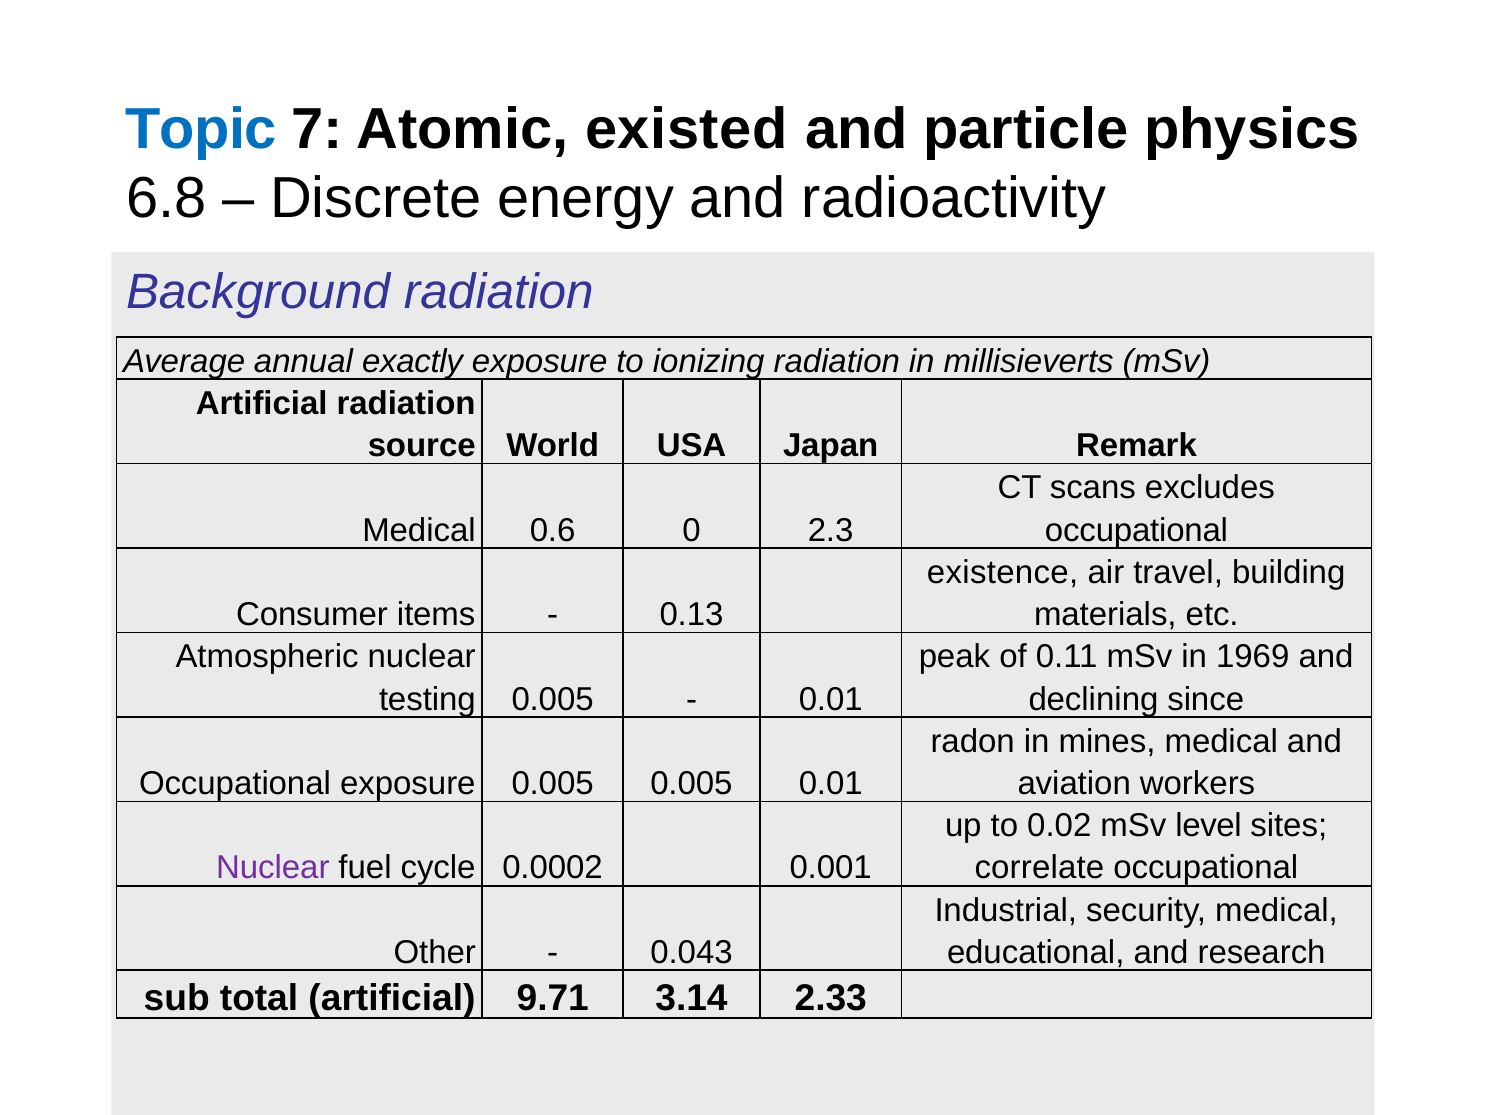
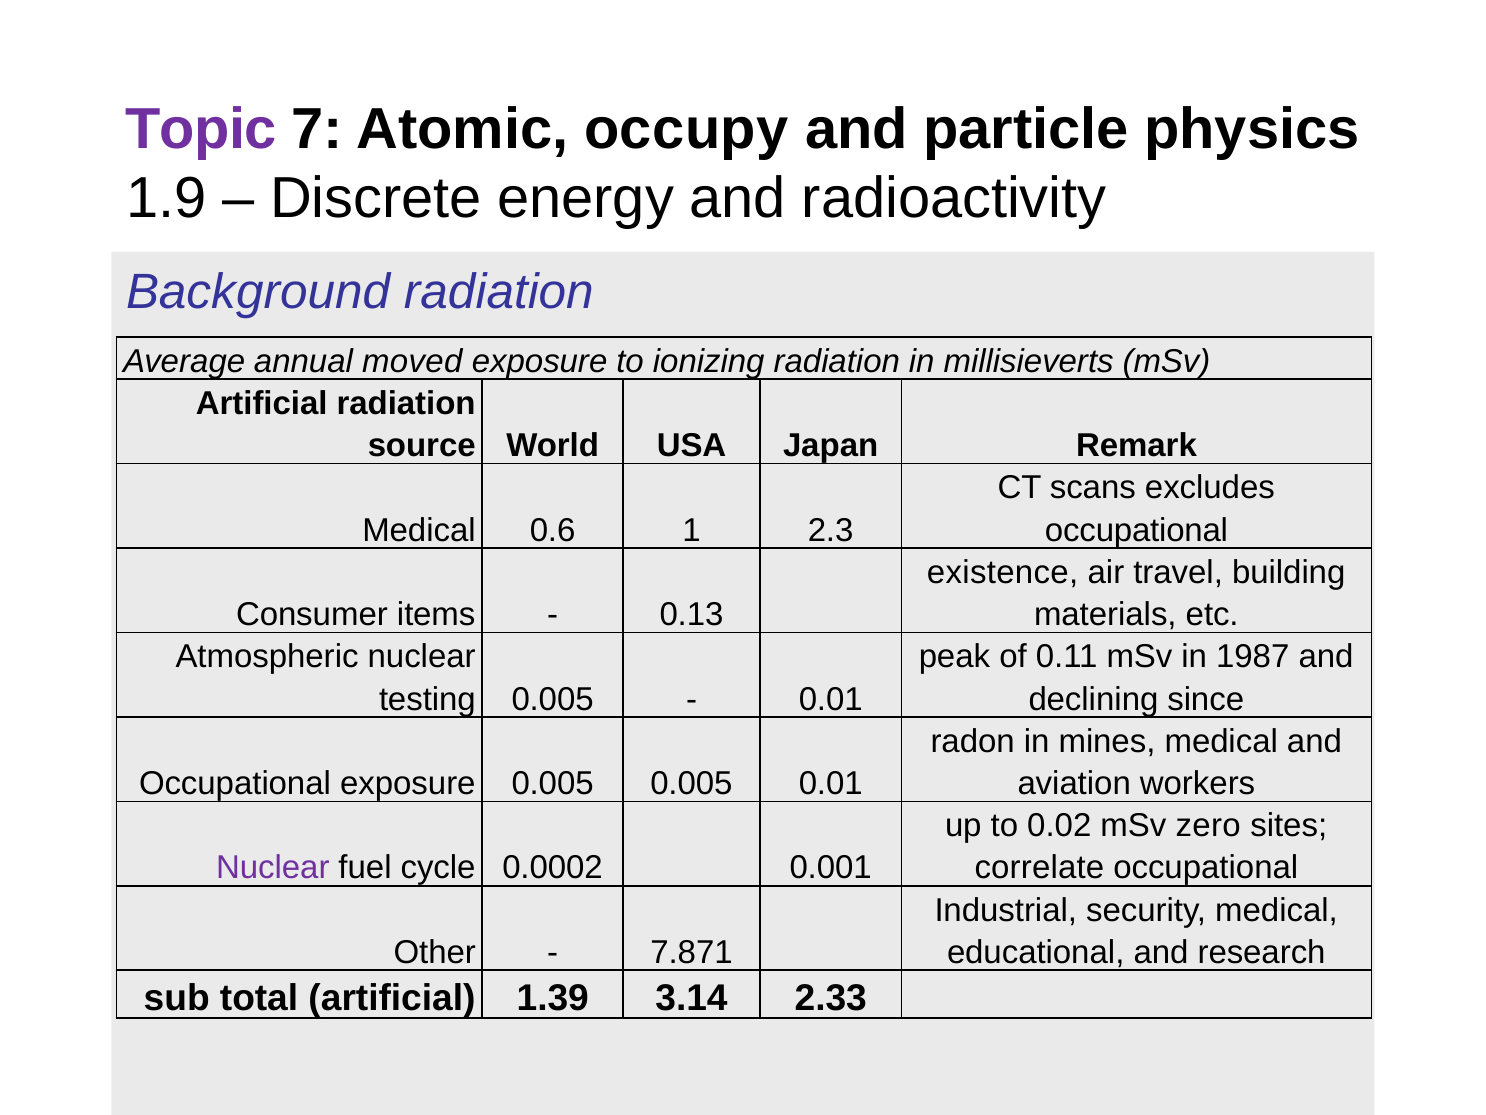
Topic colour: blue -> purple
existed: existed -> occupy
6.8: 6.8 -> 1.9
exactly: exactly -> moved
0: 0 -> 1
1969: 1969 -> 1987
level: level -> zero
0.043: 0.043 -> 7.871
9.71: 9.71 -> 1.39
